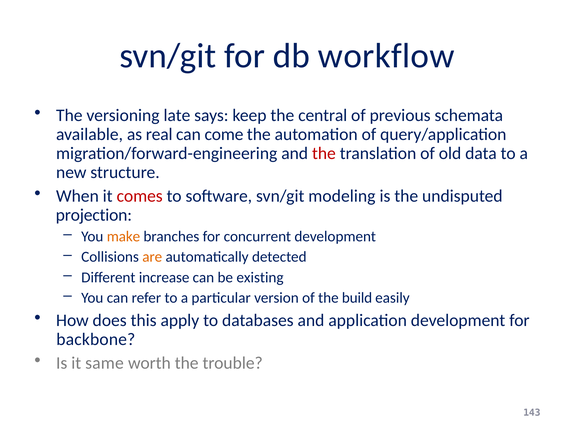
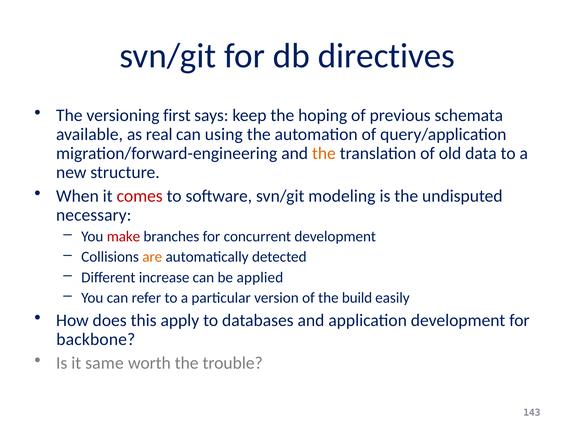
workflow: workflow -> directives
late: late -> first
central: central -> hoping
come: come -> using
the at (324, 153) colour: red -> orange
projection: projection -> necessary
make colour: orange -> red
existing: existing -> applied
